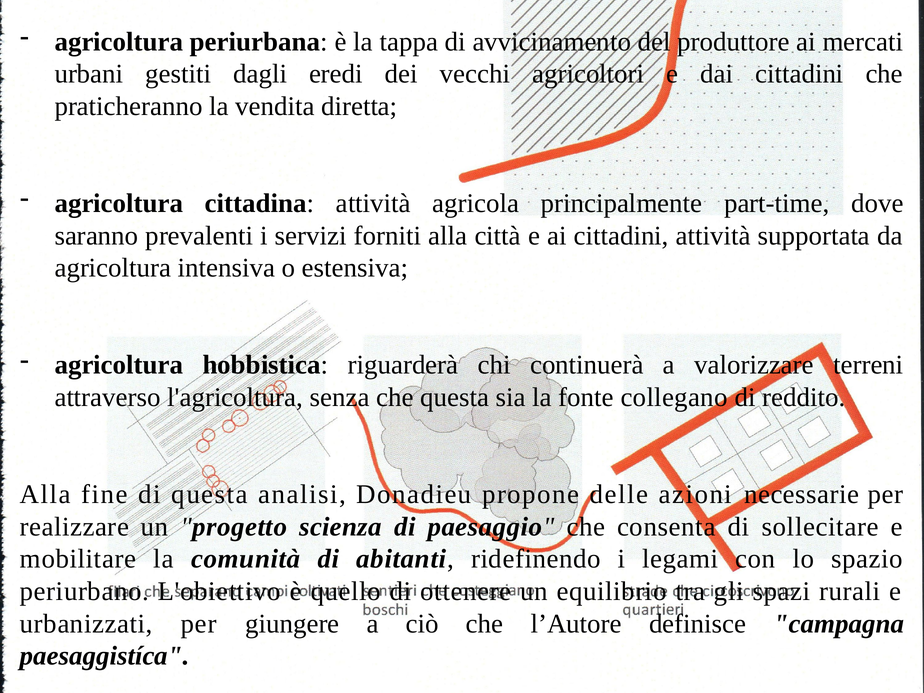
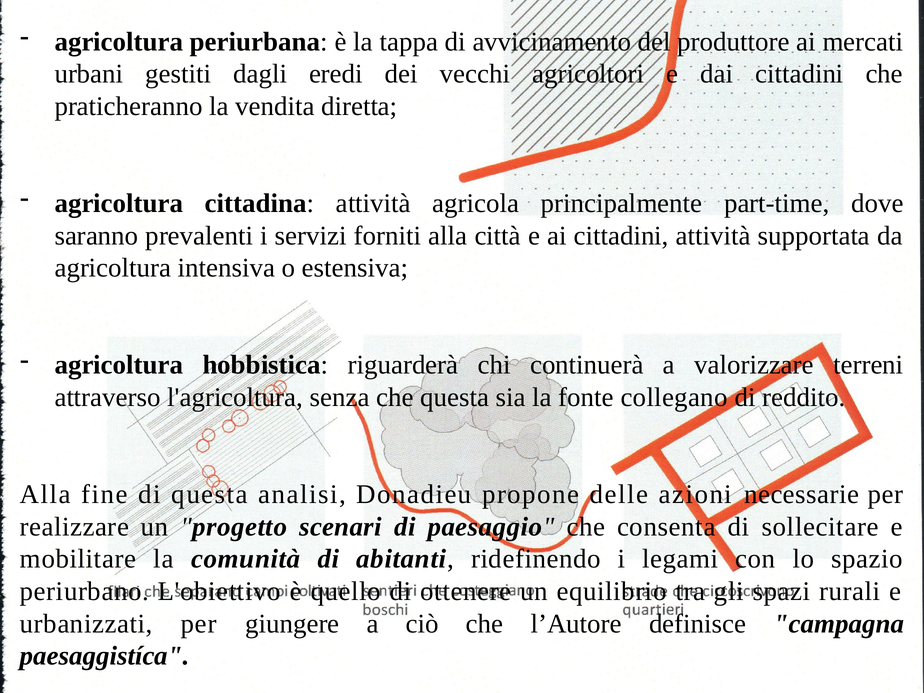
scienza: scienza -> scenari
